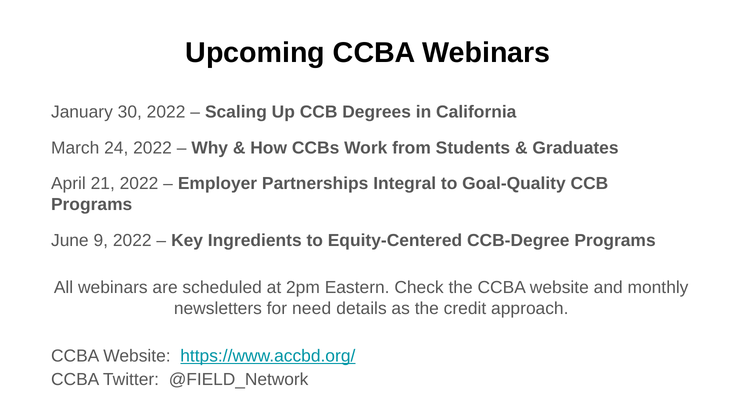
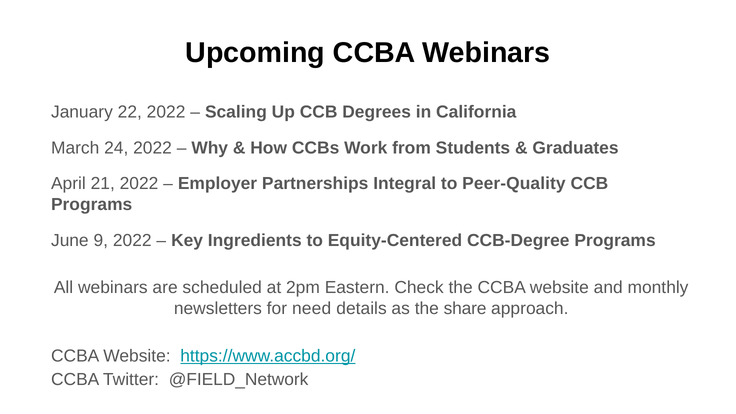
30: 30 -> 22
Goal-Quality: Goal-Quality -> Peer-Quality
credit: credit -> share
